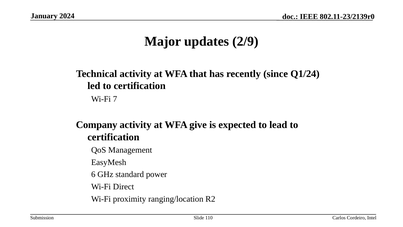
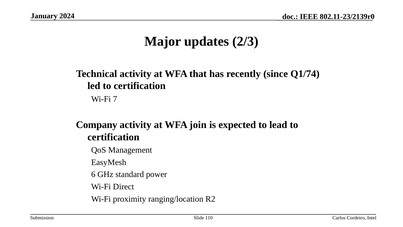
2/9: 2/9 -> 2/3
Q1/24: Q1/24 -> Q1/74
give: give -> join
